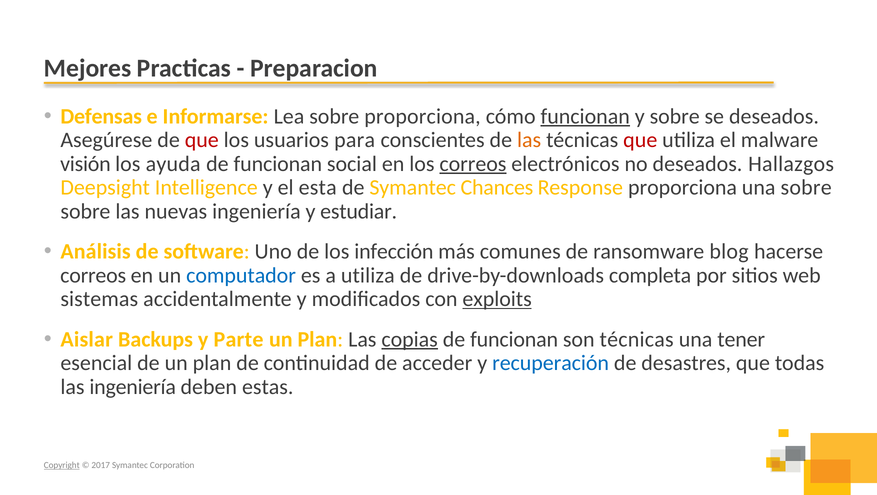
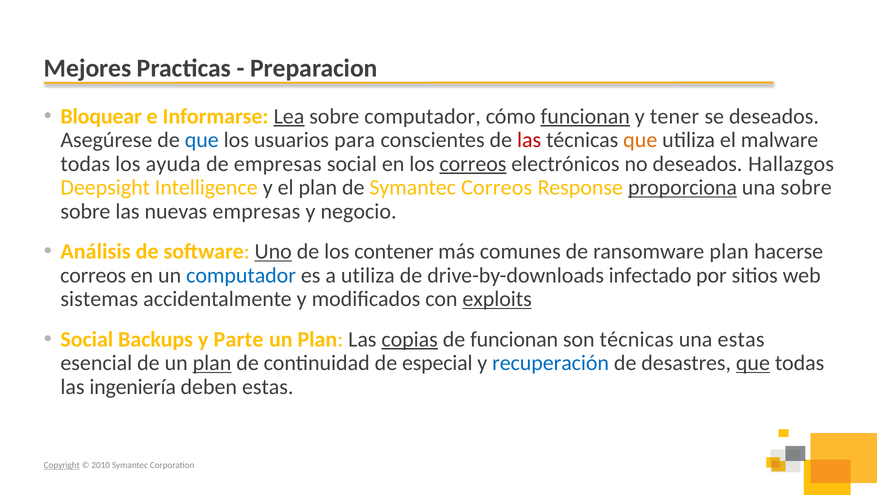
Defensas: Defensas -> Bloquear
Lea underline: none -> present
sobre proporciona: proporciona -> computador
y sobre: sobre -> tener
que at (202, 140) colour: red -> blue
las at (529, 140) colour: orange -> red
que at (640, 140) colour: red -> orange
visión at (85, 164): visión -> todas
funcionan at (278, 164): funcionan -> empresas
el esta: esta -> plan
Symantec Chances: Chances -> Correos
proporciona at (683, 187) underline: none -> present
nuevas ingeniería: ingeniería -> empresas
estudiar: estudiar -> negocio
Uno underline: none -> present
infección: infección -> contener
ransomware blog: blog -> plan
completa: completa -> infectado
Aislar at (87, 339): Aislar -> Social
una tener: tener -> estas
plan at (212, 363) underline: none -> present
acceder: acceder -> especial
que at (753, 363) underline: none -> present
2017: 2017 -> 2010
